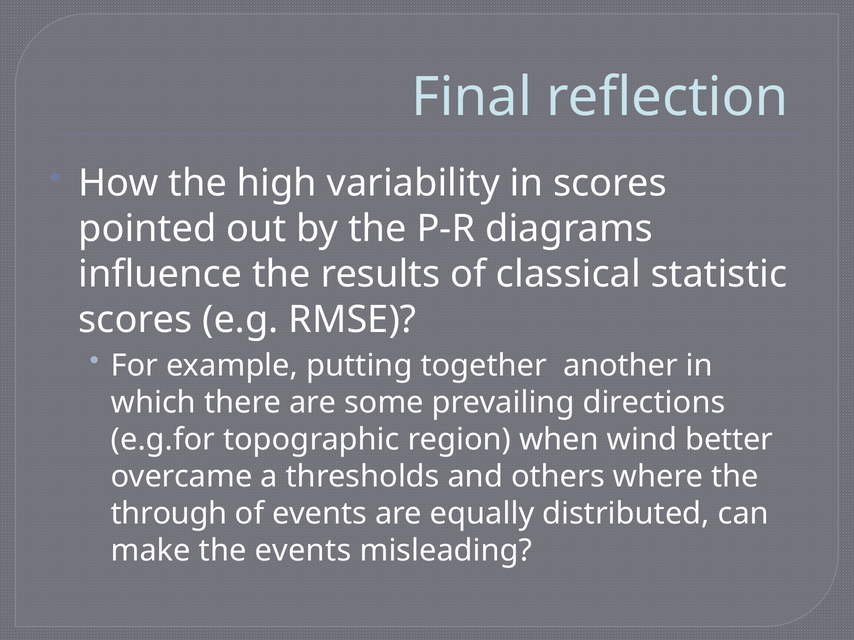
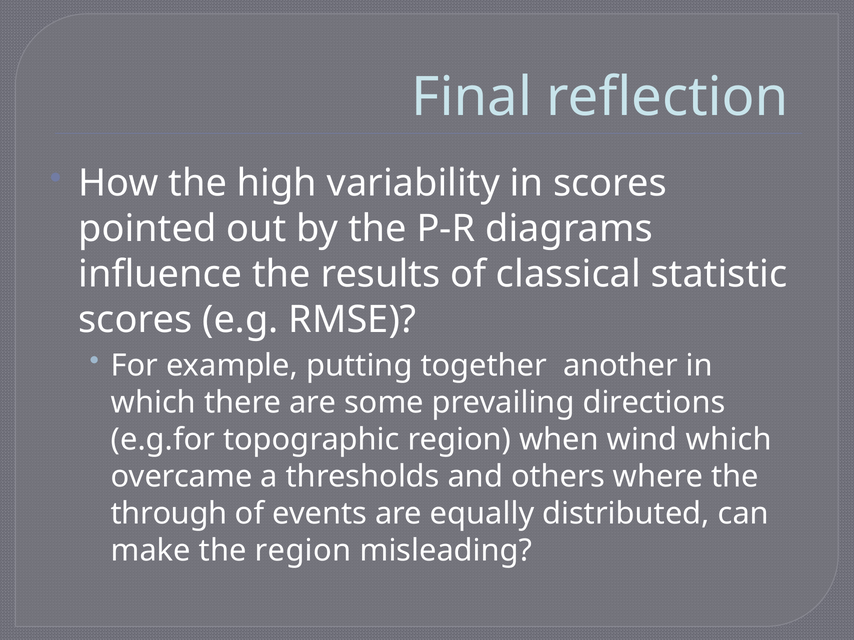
wind better: better -> which
the events: events -> region
